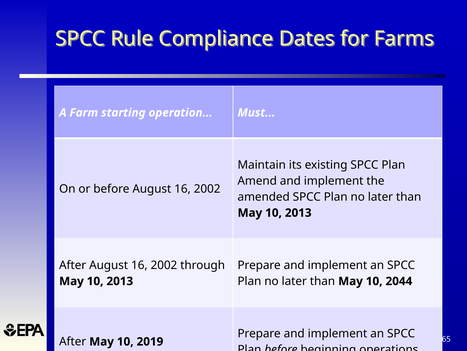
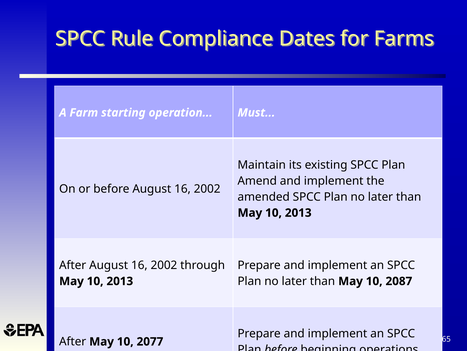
2044: 2044 -> 2087
2019: 2019 -> 2077
